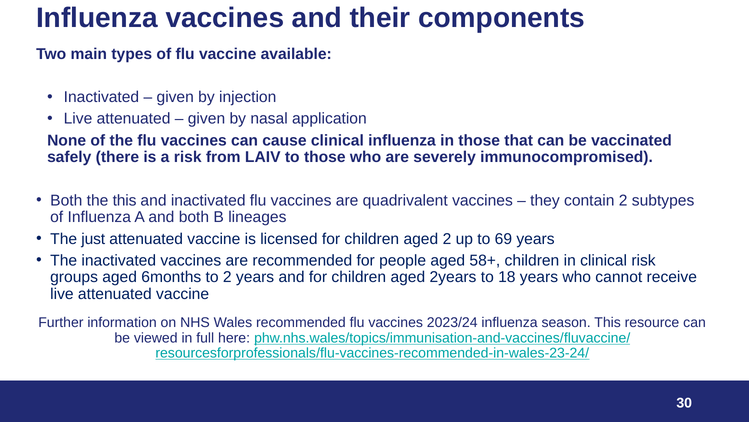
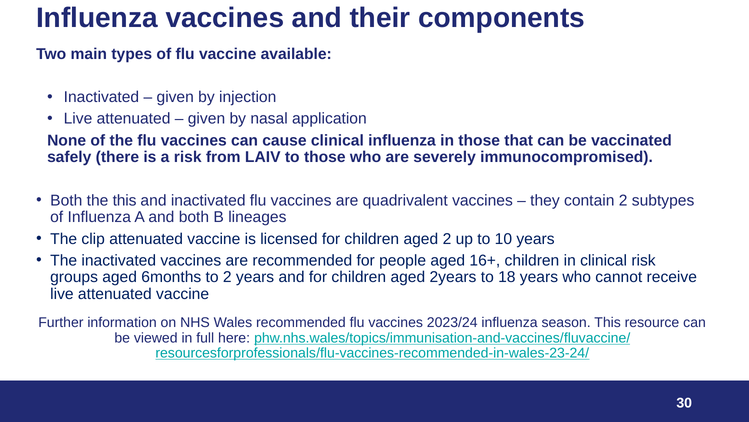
just: just -> clip
69: 69 -> 10
58+: 58+ -> 16+
